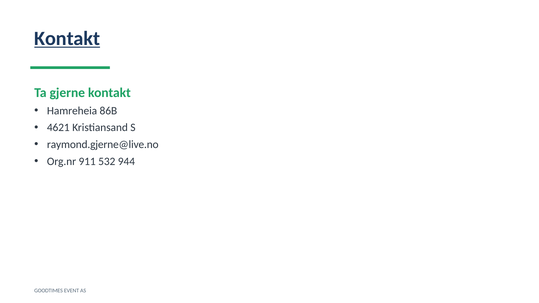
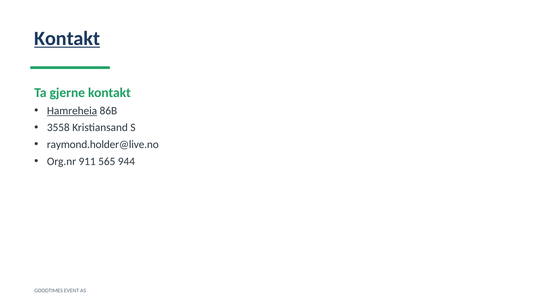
Hamreheia underline: none -> present
4621: 4621 -> 3558
raymond.gjerne@live.no: raymond.gjerne@live.no -> raymond.holder@live.no
532: 532 -> 565
